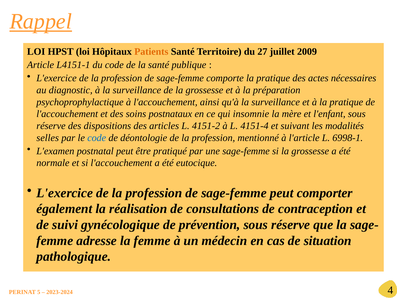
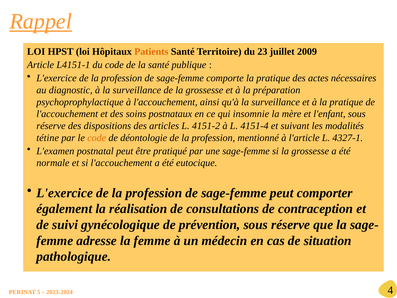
27: 27 -> 23
selles: selles -> tétine
code at (97, 138) colour: blue -> orange
6998-1: 6998-1 -> 4327-1
